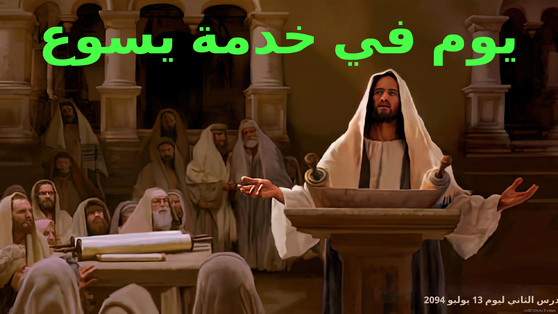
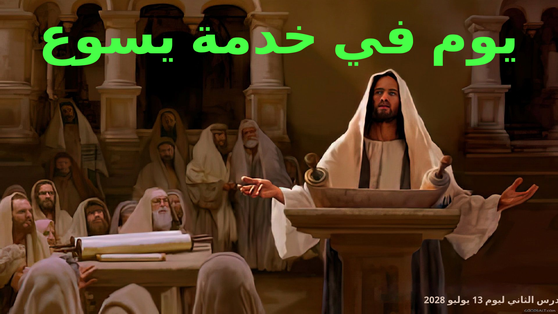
2094: 2094 -> 2028
